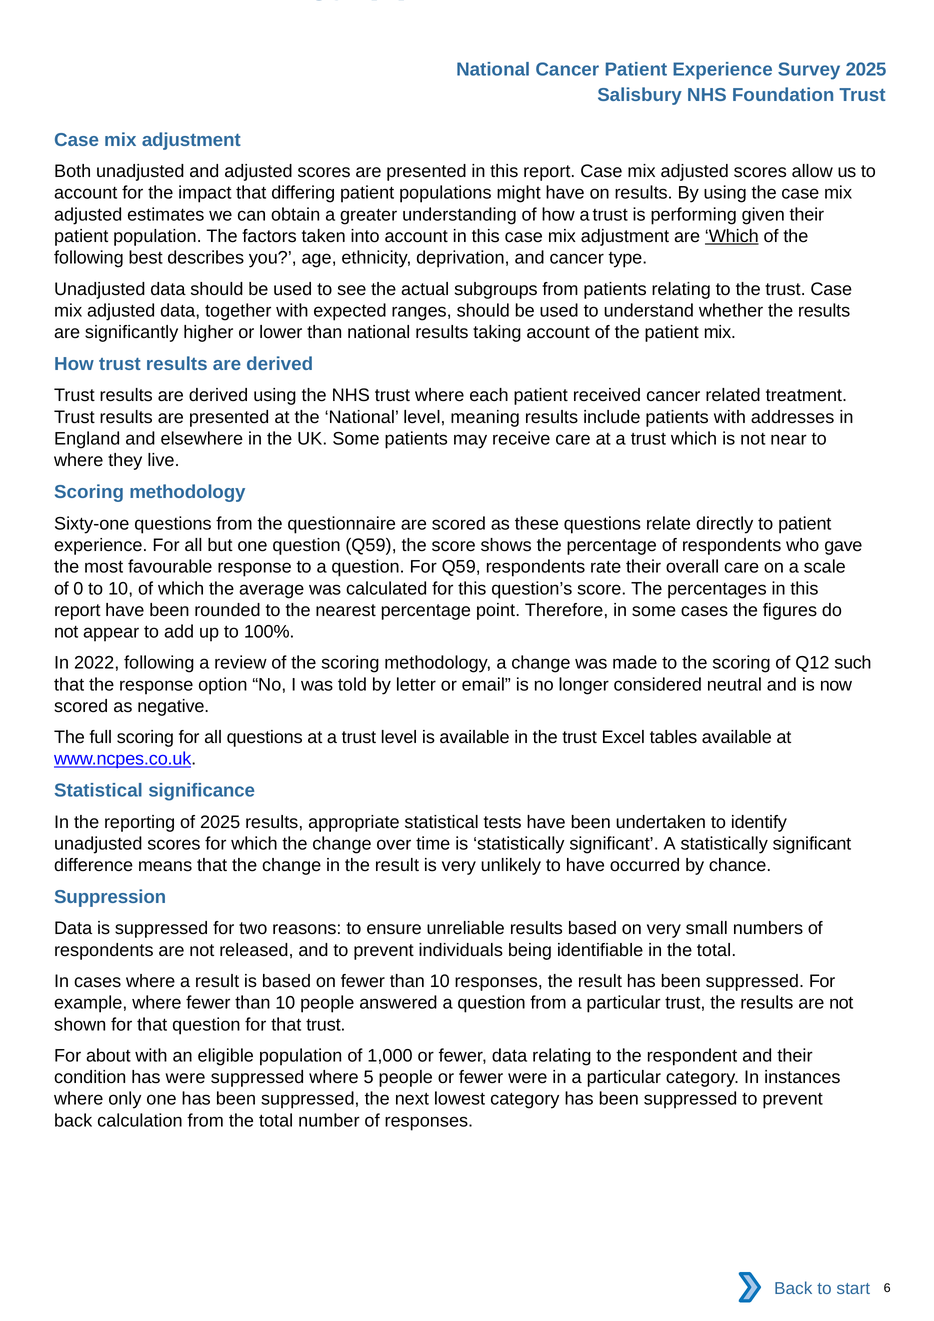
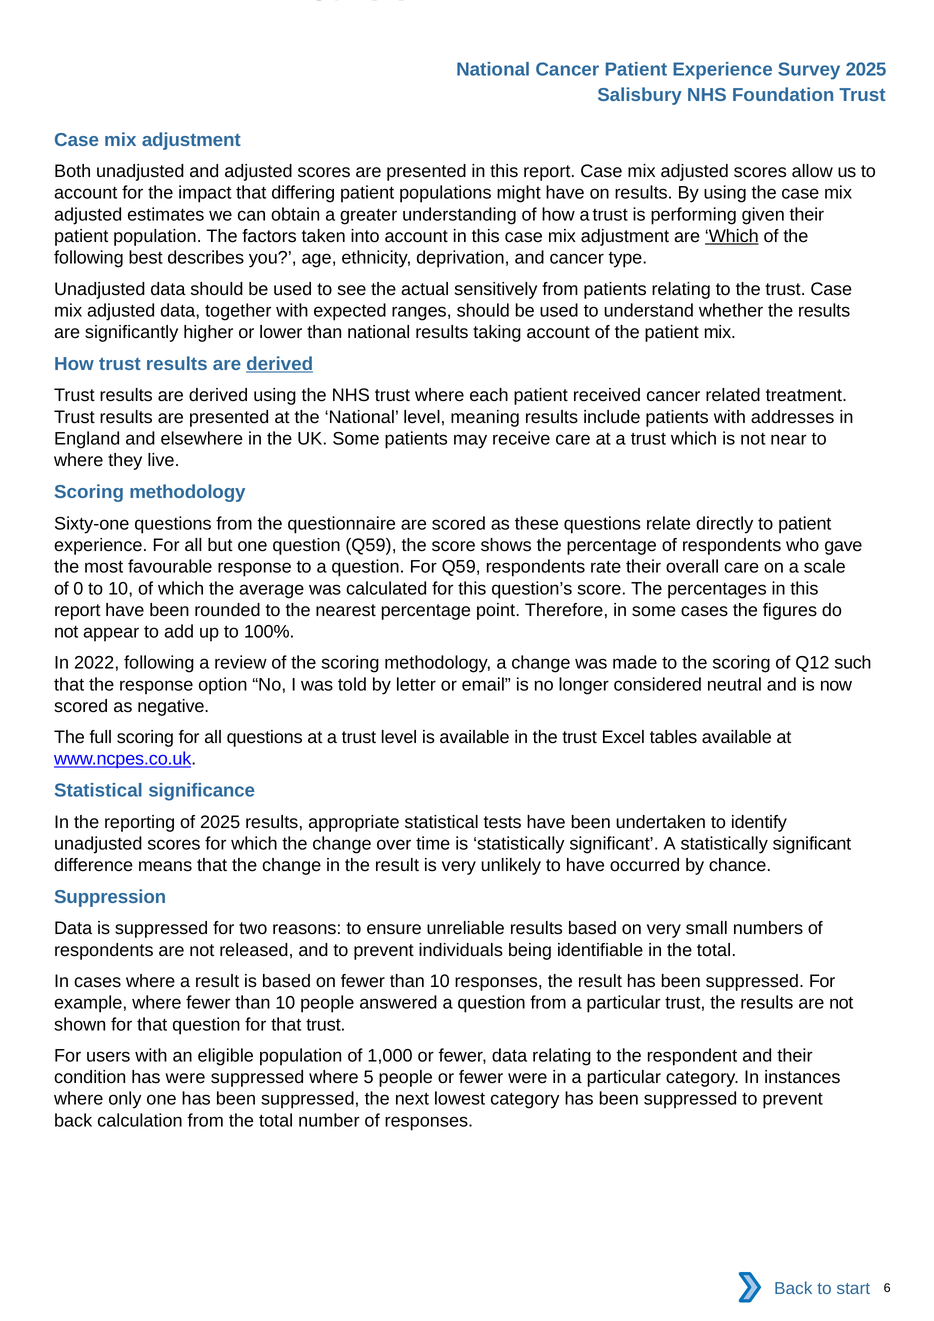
subgroups: subgroups -> sensitively
derived at (280, 364) underline: none -> present
about: about -> users
